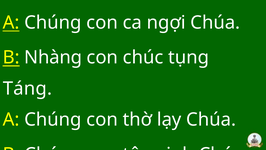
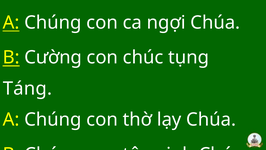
Nhàng: Nhàng -> Cường
